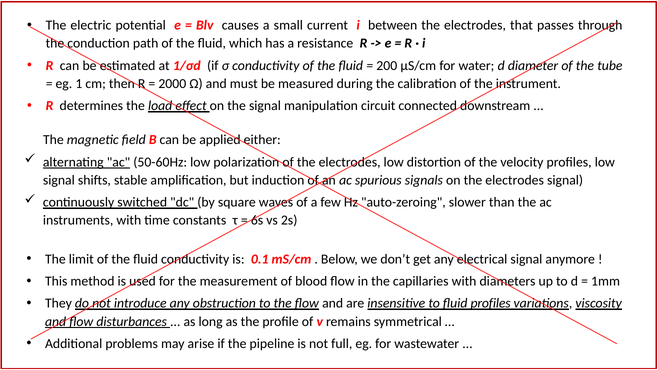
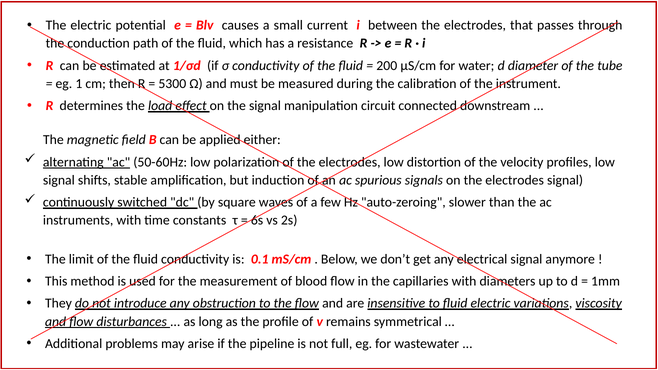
2000: 2000 -> 5300
fluid profiles: profiles -> electric
